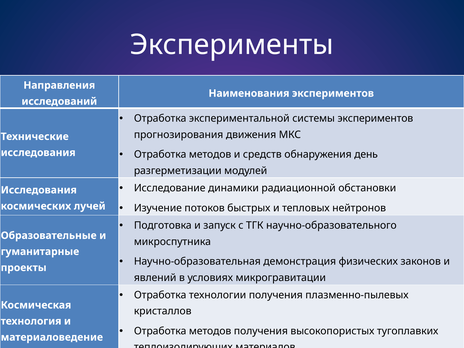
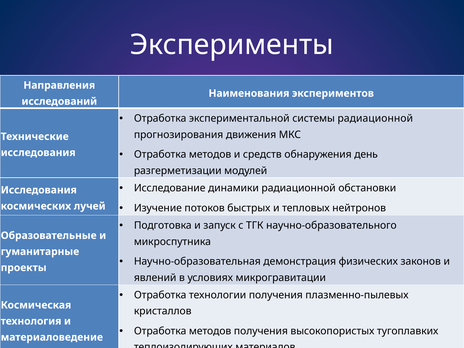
системы экспериментов: экспериментов -> радиационной
